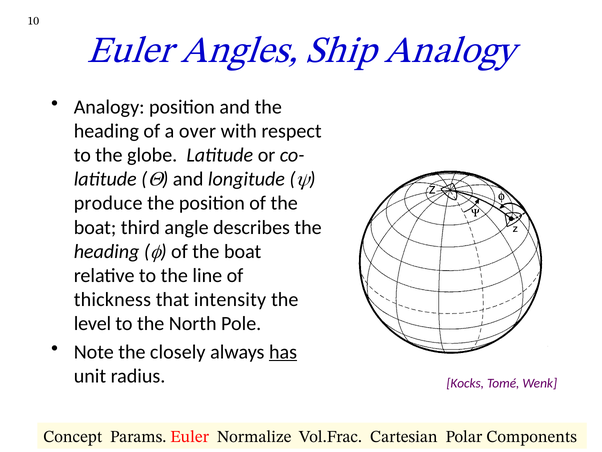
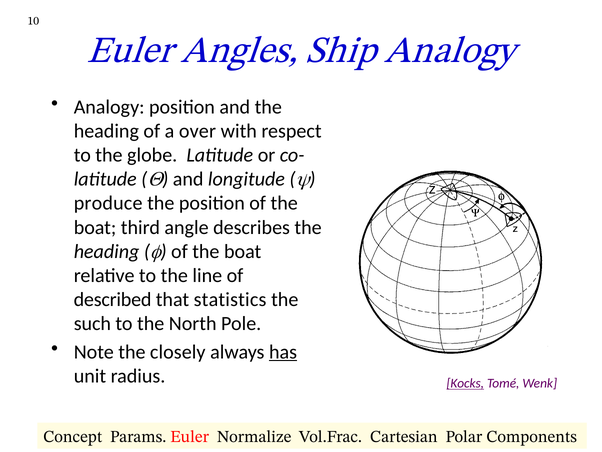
thickness: thickness -> described
intensity: intensity -> statistics
level: level -> such
Kocks underline: none -> present
